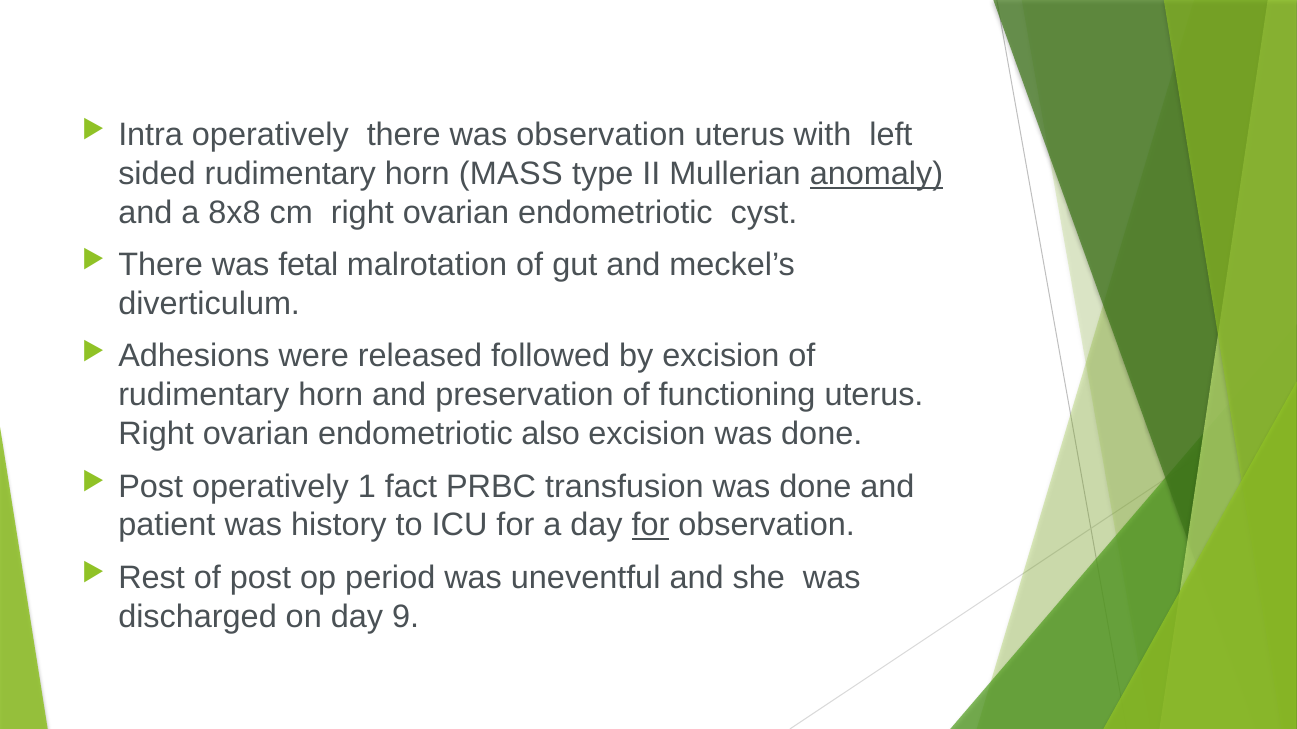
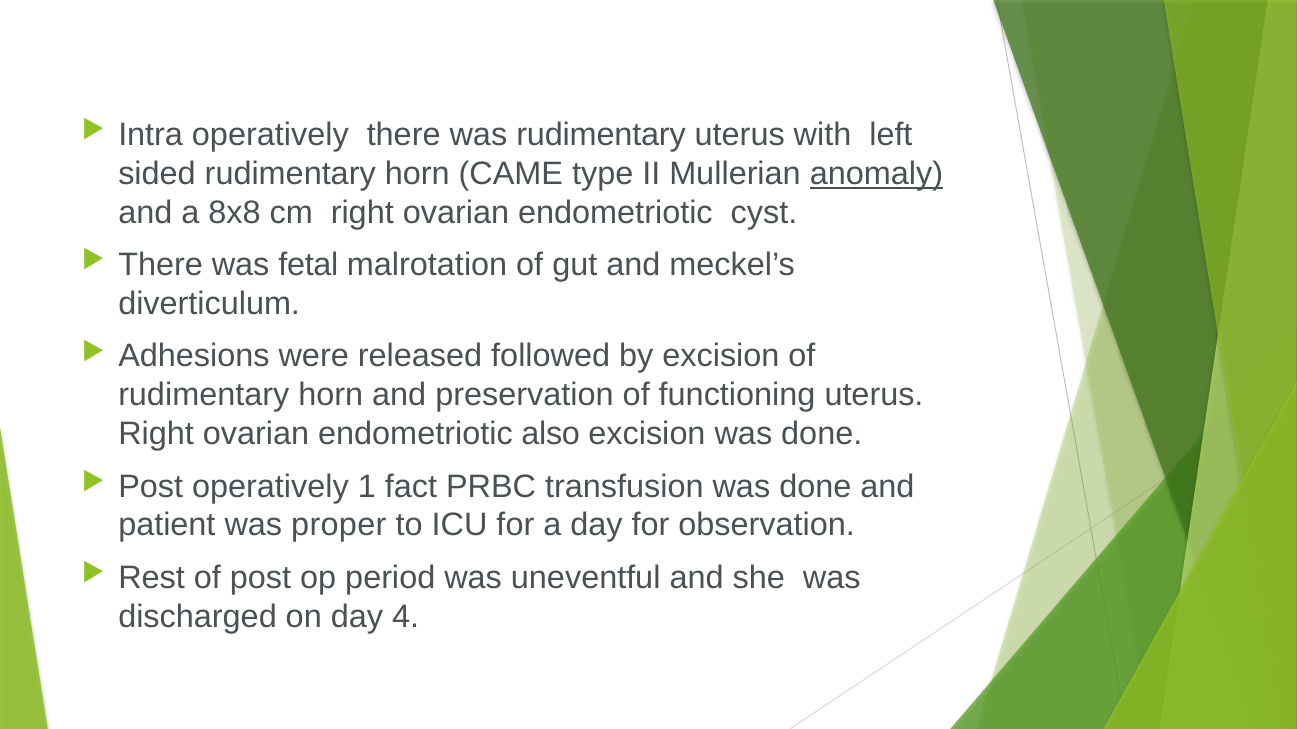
was observation: observation -> rudimentary
MASS: MASS -> CAME
history: history -> proper
for at (651, 526) underline: present -> none
9: 9 -> 4
